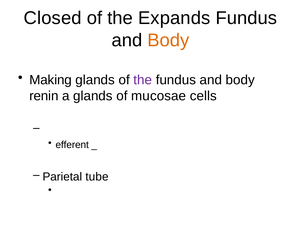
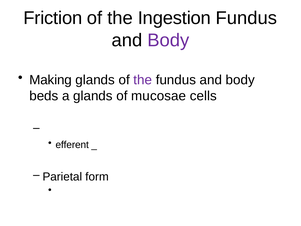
Closed: Closed -> Friction
Expands: Expands -> Ingestion
Body at (168, 40) colour: orange -> purple
renin: renin -> beds
tube: tube -> form
